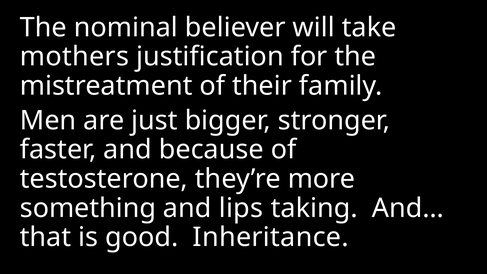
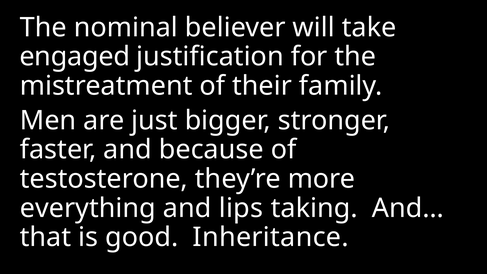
mothers: mothers -> engaged
something: something -> everything
